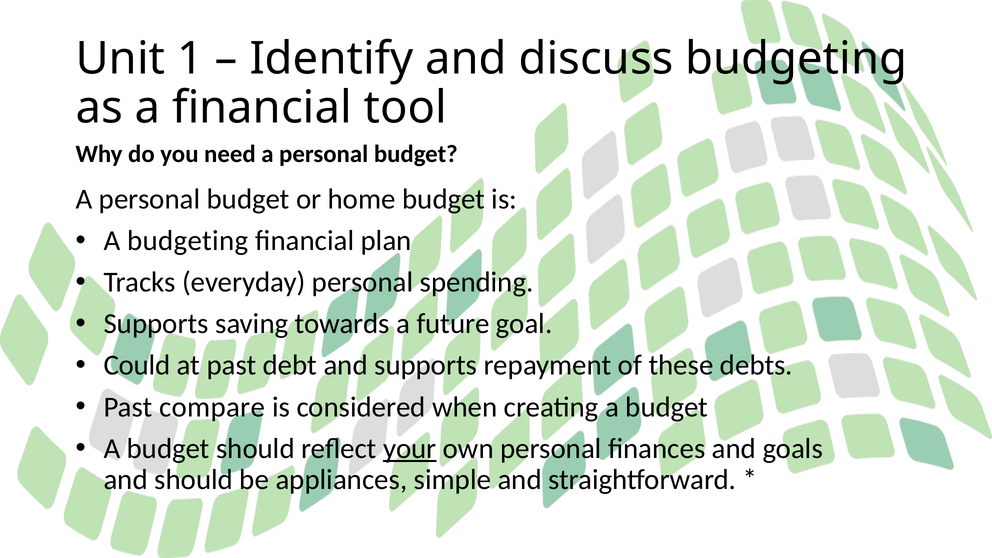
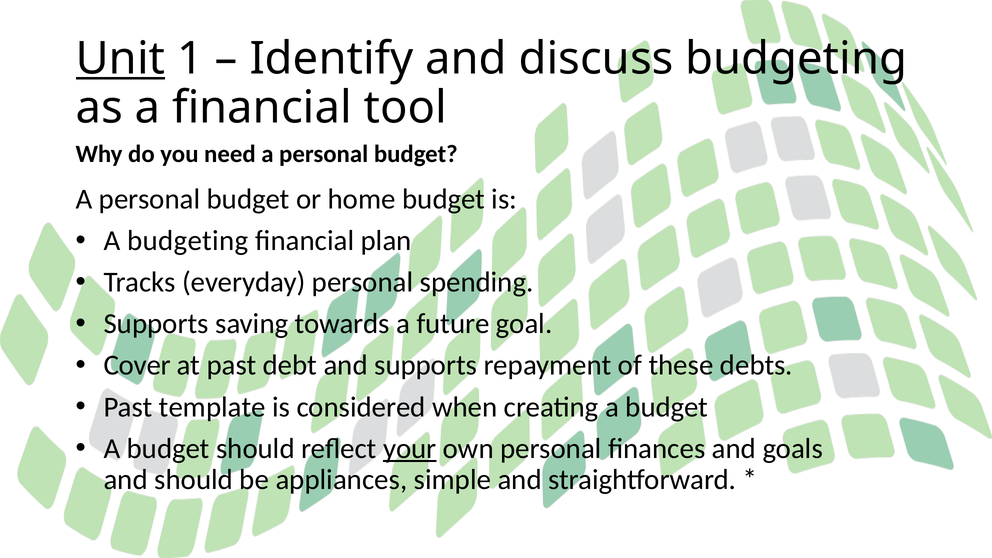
Unit underline: none -> present
Could: Could -> Cover
compare: compare -> template
